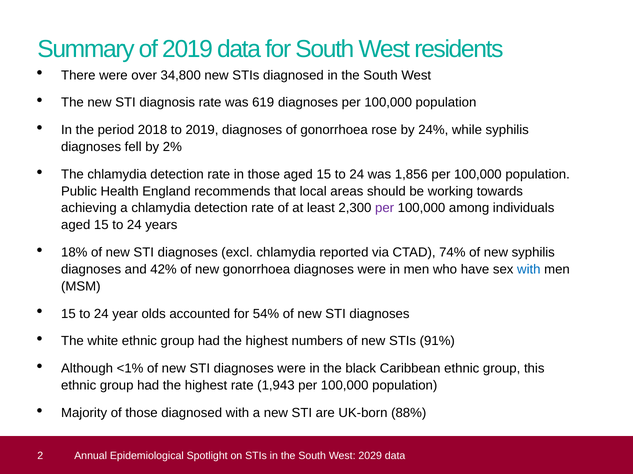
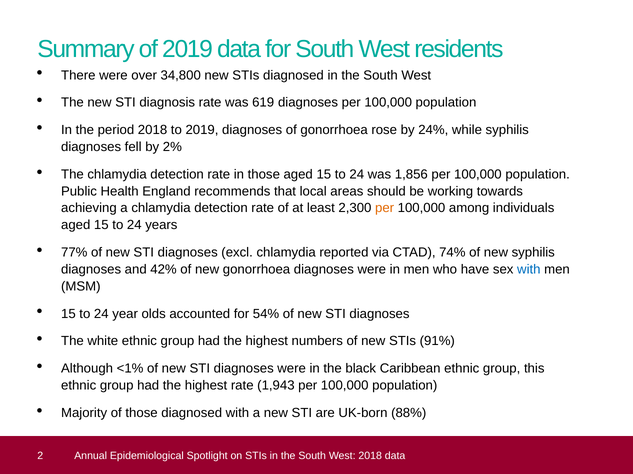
per at (385, 208) colour: purple -> orange
18%: 18% -> 77%
West 2029: 2029 -> 2018
